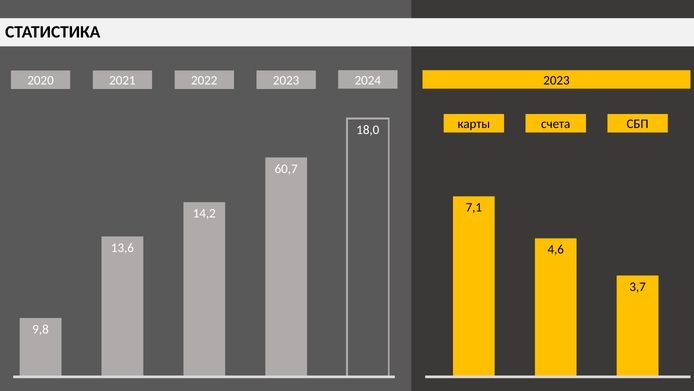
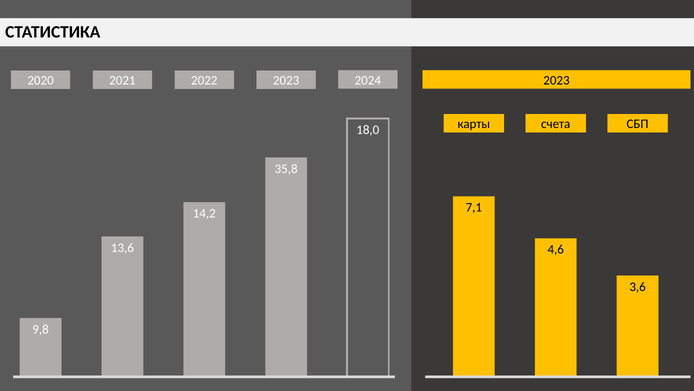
60,7: 60,7 -> 35,8
3,7: 3,7 -> 3,6
